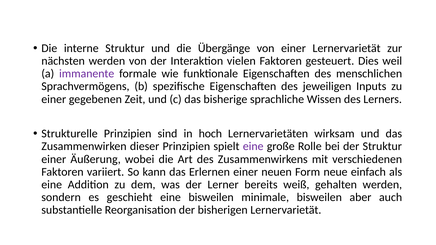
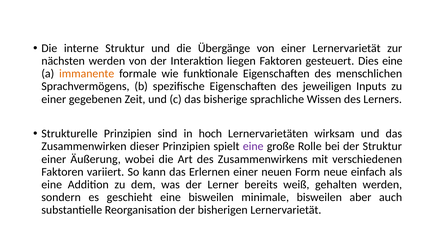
vielen: vielen -> liegen
Dies weil: weil -> eine
immanente colour: purple -> orange
